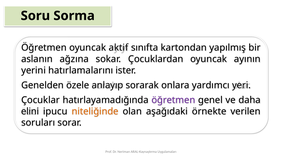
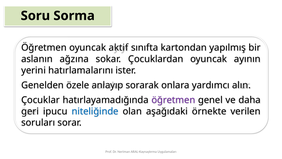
yeri: yeri -> alın
elini: elini -> geri
niteliğinde colour: orange -> blue
